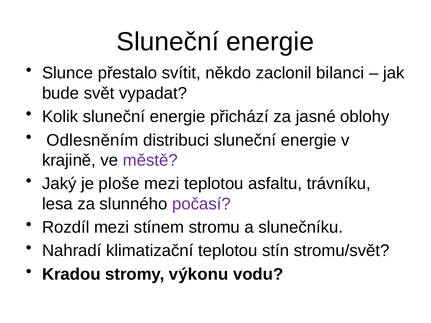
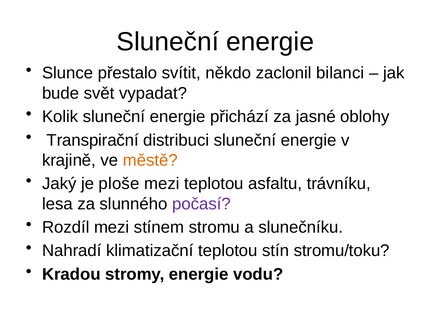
Odlesněním: Odlesněním -> Transpirační
městě colour: purple -> orange
stromu/svět: stromu/svět -> stromu/toku
stromy výkonu: výkonu -> energie
